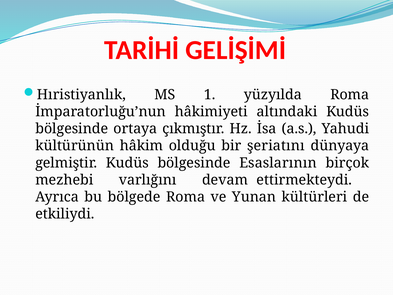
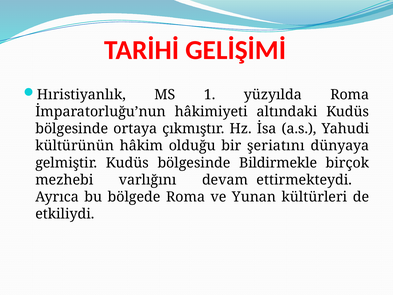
Esaslarının: Esaslarının -> Bildirmekle
